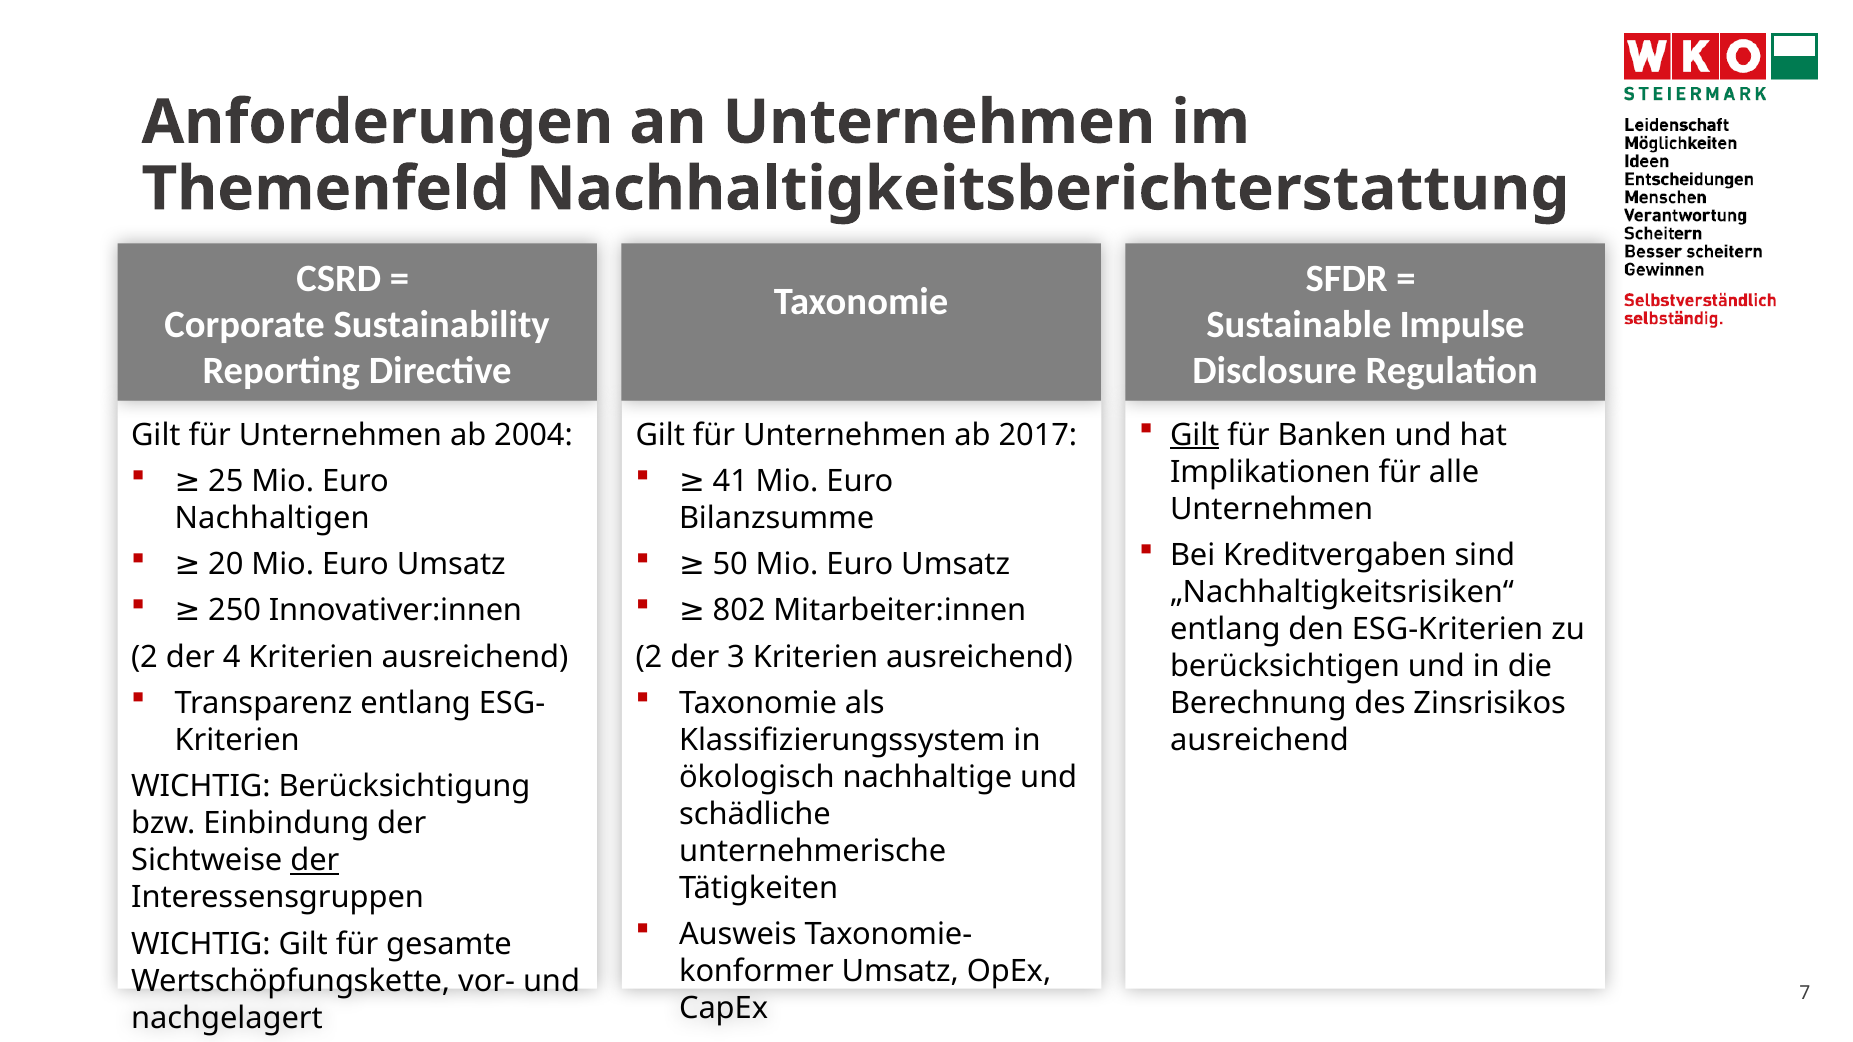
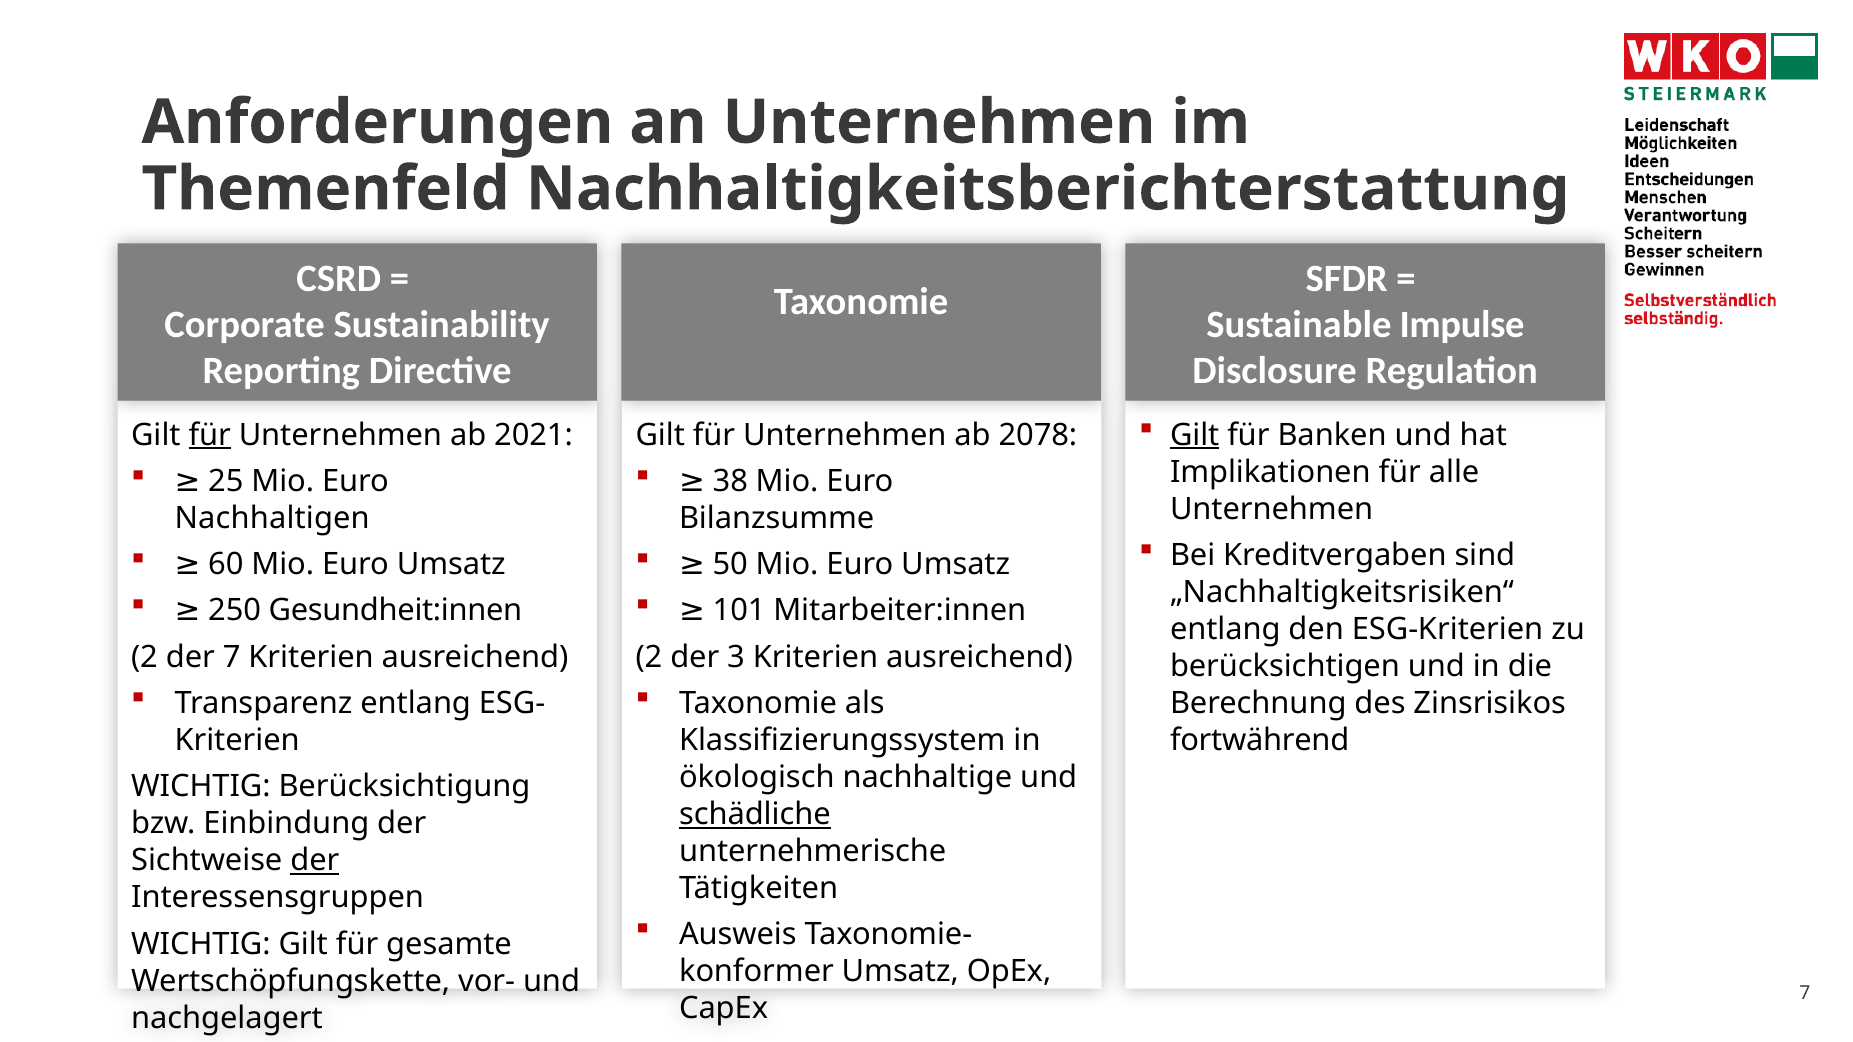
für at (210, 435) underline: none -> present
2004: 2004 -> 2021
2017: 2017 -> 2078
41: 41 -> 38
20: 20 -> 60
Innovativer:innen: Innovativer:innen -> Gesundheit:innen
802: 802 -> 101
der 4: 4 -> 7
ausreichend at (1259, 741): ausreichend -> fortwährend
schädliche underline: none -> present
